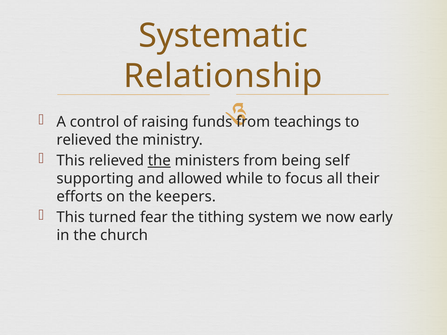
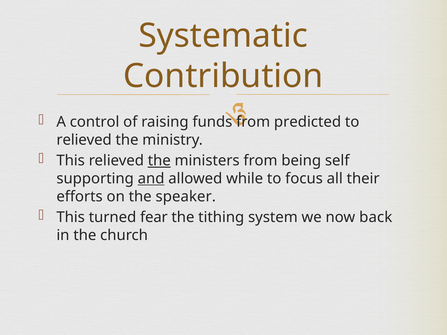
Relationship: Relationship -> Contribution
teachings: teachings -> predicted
and underline: none -> present
keepers: keepers -> speaker
early: early -> back
